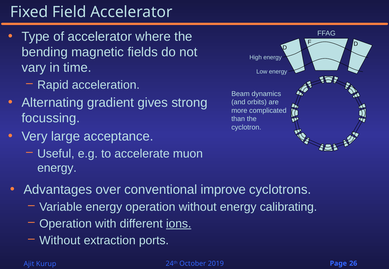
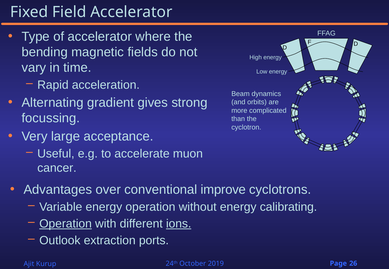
energy at (57, 168): energy -> cancer
Operation at (66, 224) underline: none -> present
Without at (60, 241): Without -> Outlook
